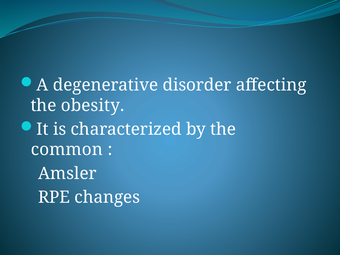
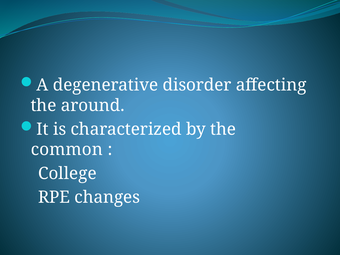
obesity: obesity -> around
Amsler: Amsler -> College
